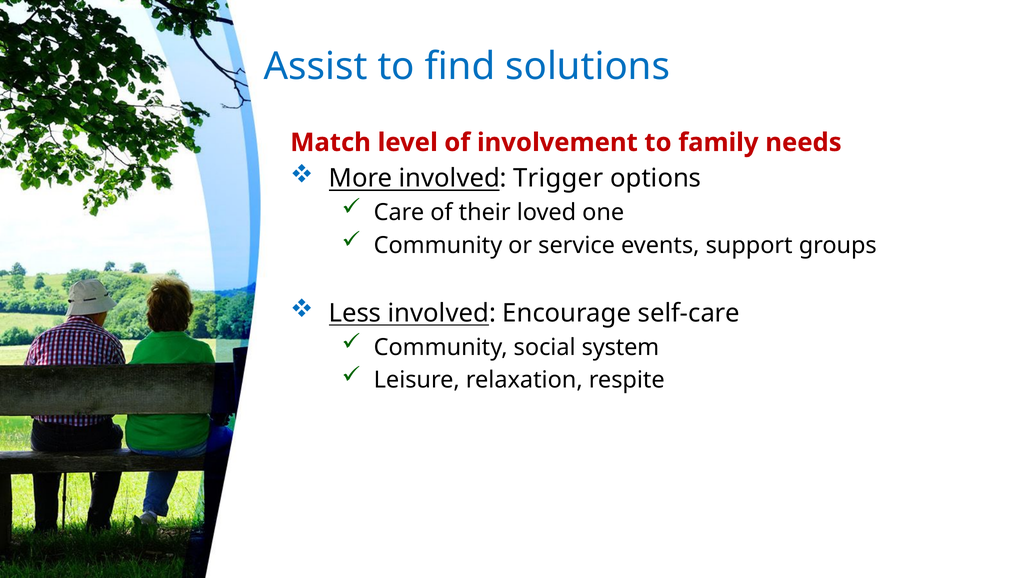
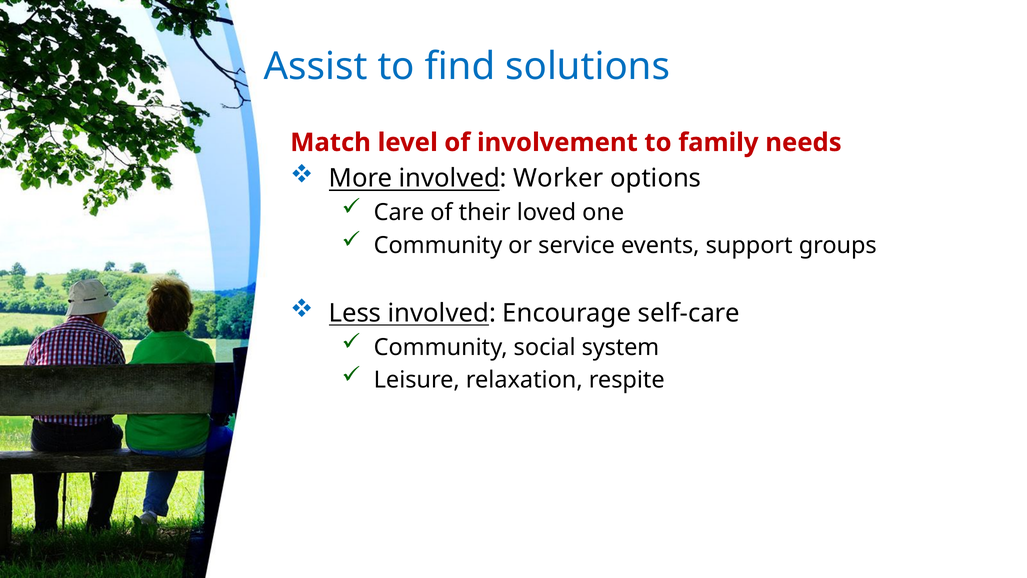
Trigger: Trigger -> Worker
